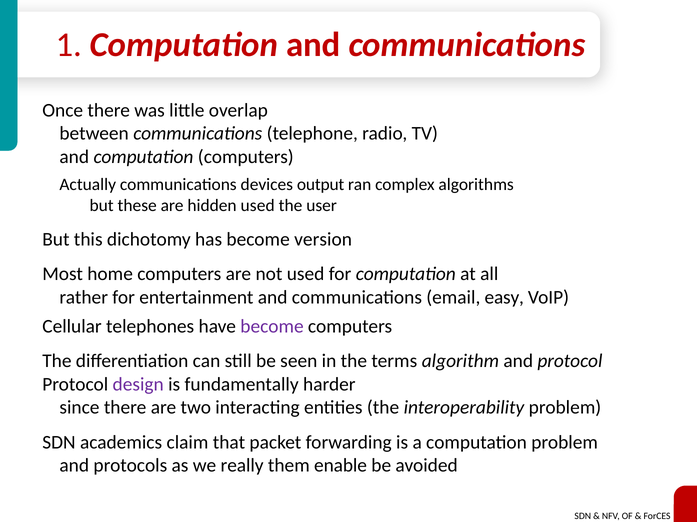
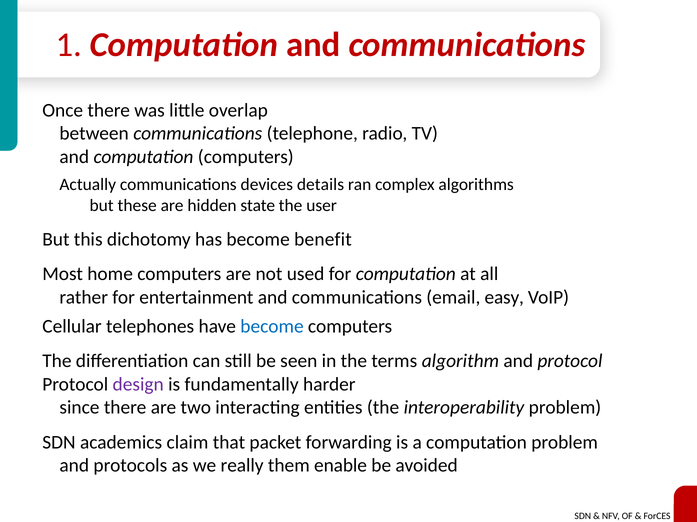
output: output -> details
hidden used: used -> state
version: version -> benefit
become at (272, 327) colour: purple -> blue
